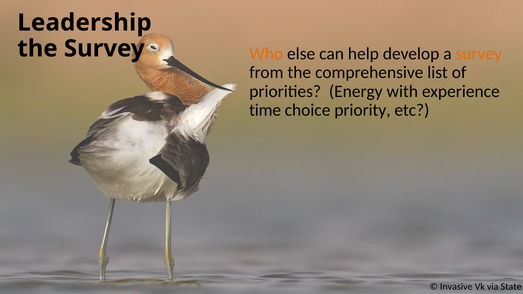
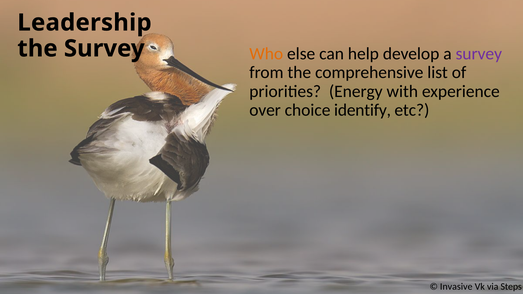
survey at (479, 54) colour: orange -> purple
time: time -> over
priority: priority -> identify
State: State -> Steps
